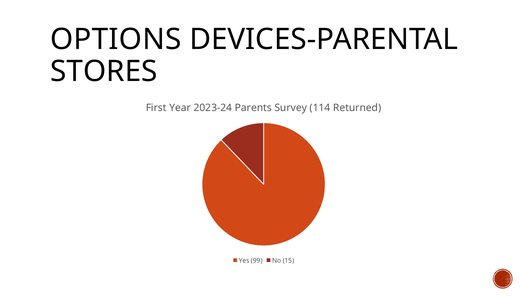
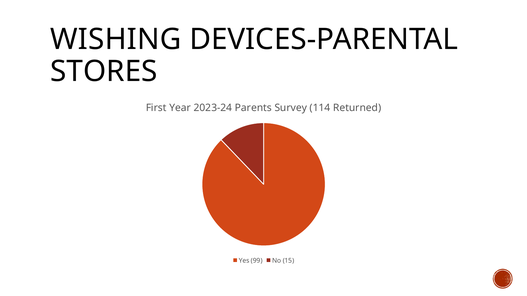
OPTIONS: OPTIONS -> WISHING
